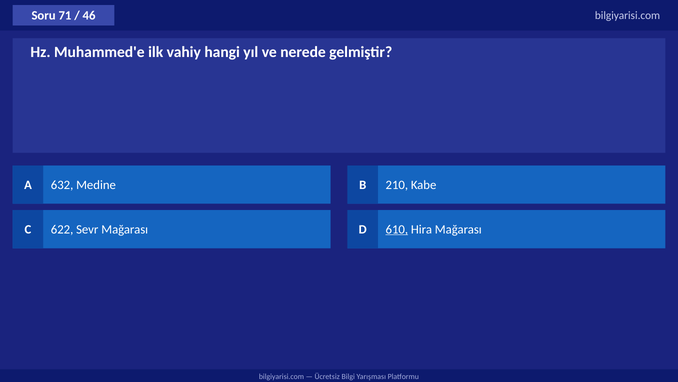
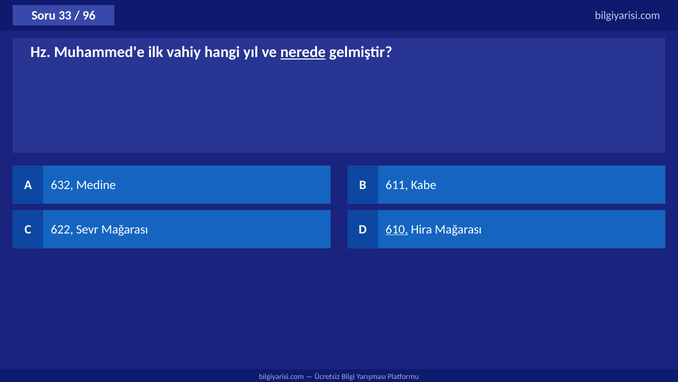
71: 71 -> 33
46: 46 -> 96
nerede underline: none -> present
210: 210 -> 611
